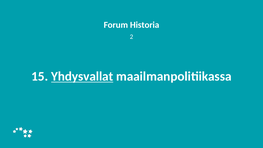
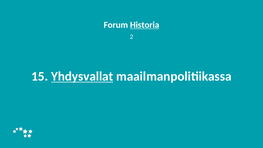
Historia underline: none -> present
